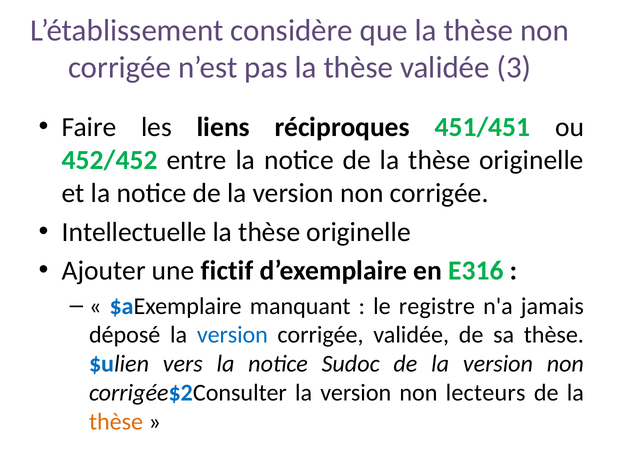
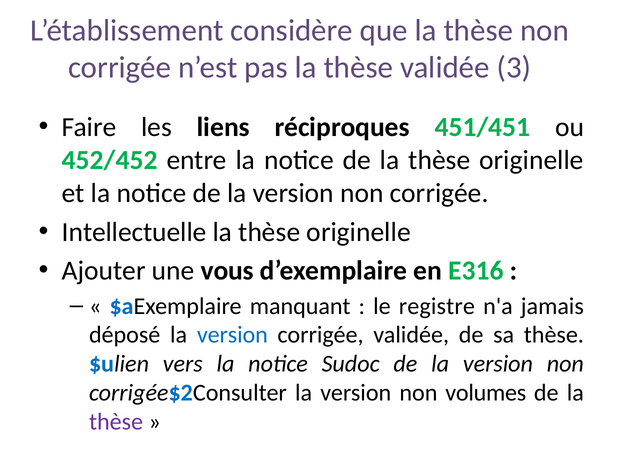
fictif: fictif -> vous
lecteurs: lecteurs -> volumes
thèse at (116, 422) colour: orange -> purple
